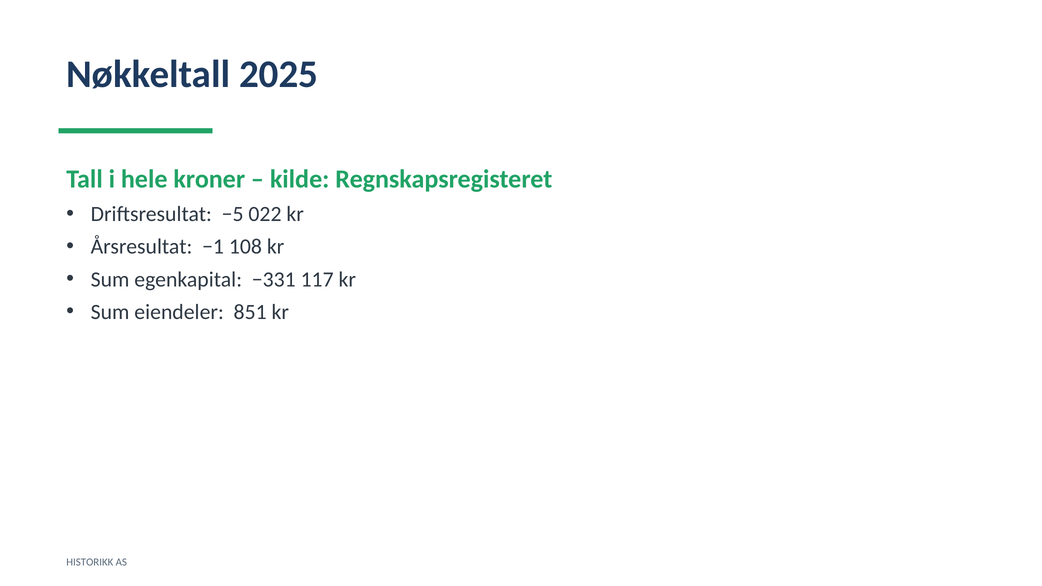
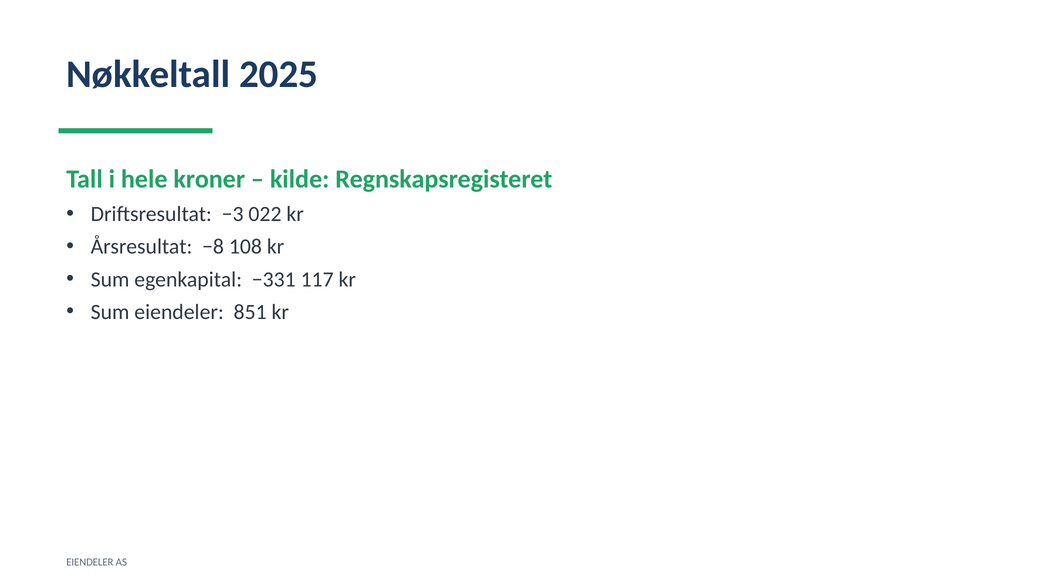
−5: −5 -> −3
−1: −1 -> −8
HISTORIKK at (90, 562): HISTORIKK -> EIENDELER
